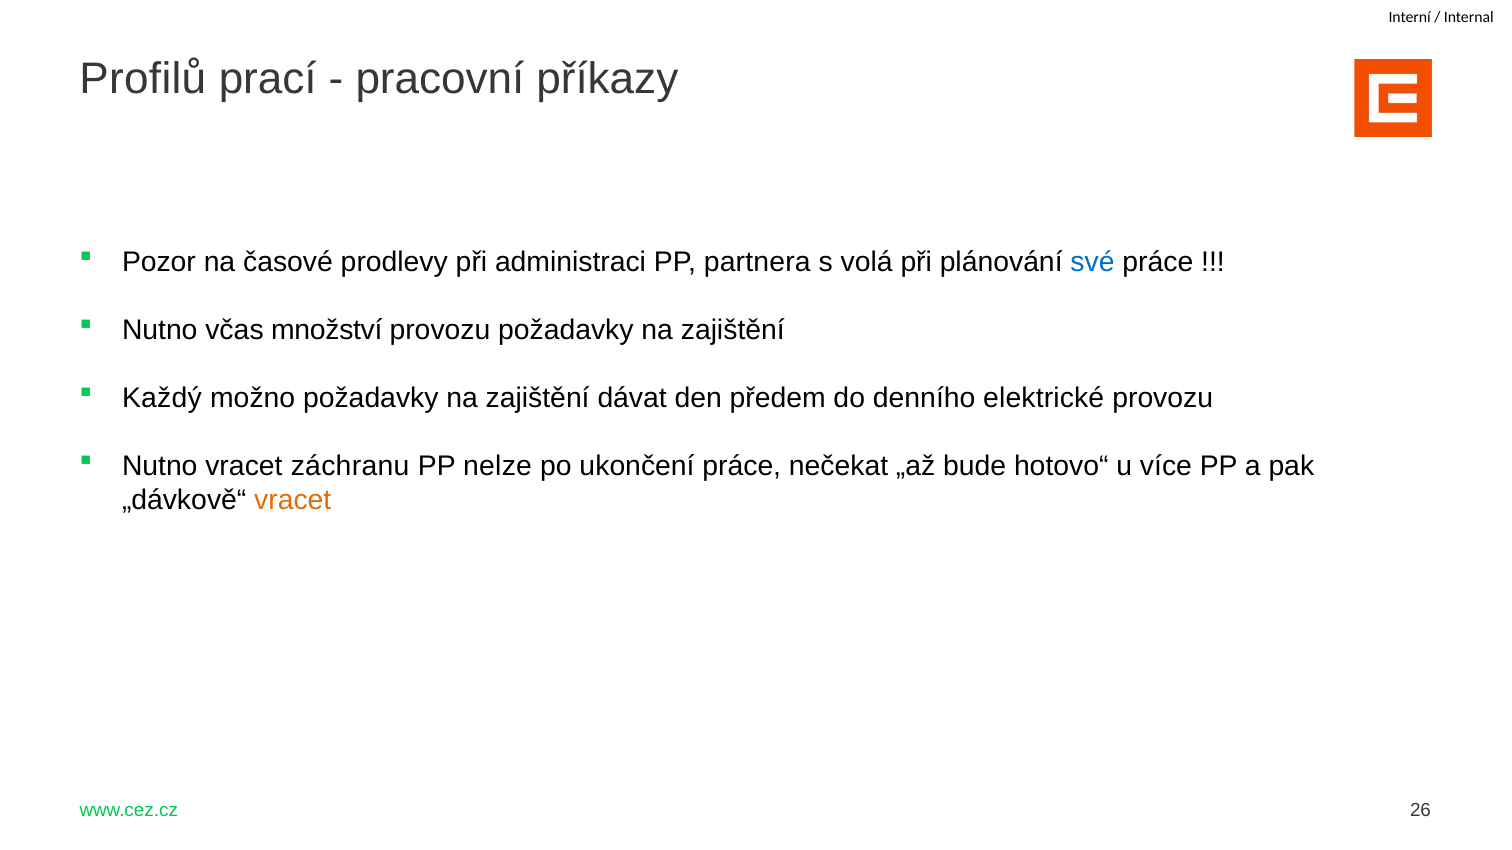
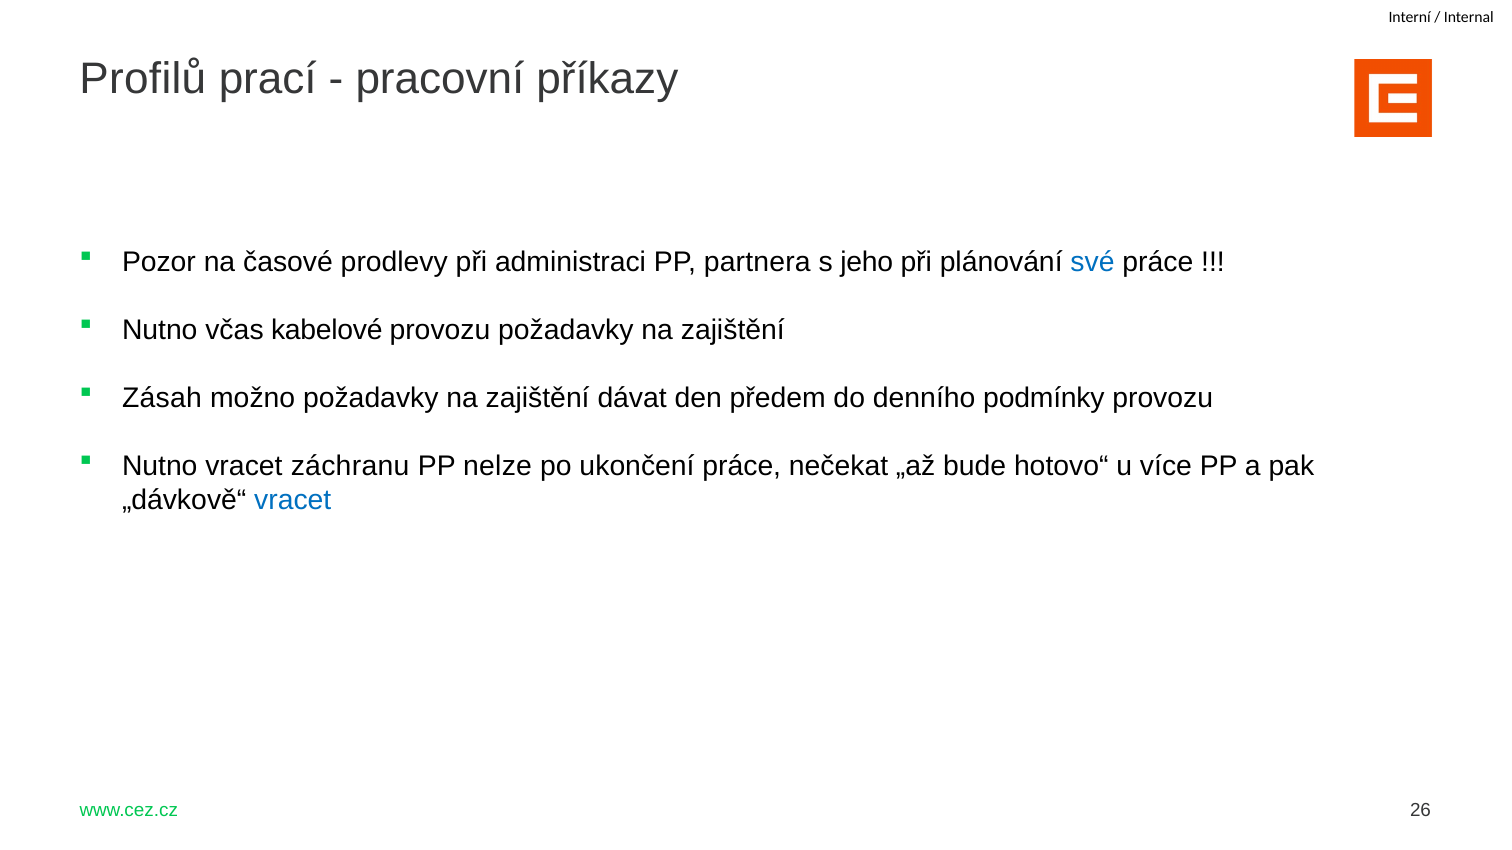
volá: volá -> jeho
množství: množství -> kabelové
Každý: Každý -> Zásah
elektrické: elektrické -> podmínky
vracet at (293, 500) colour: orange -> blue
